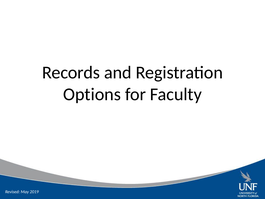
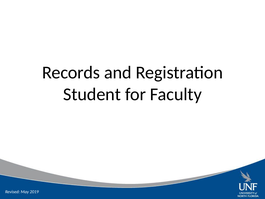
Options: Options -> Student
